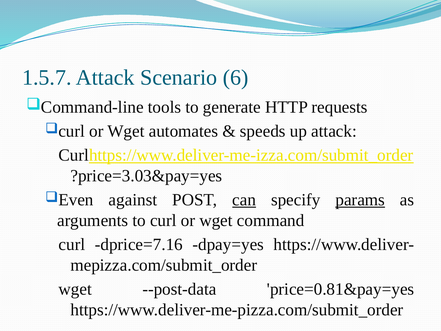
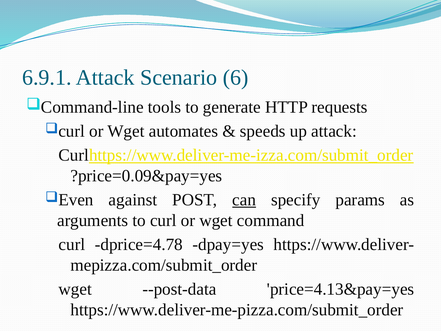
1.5.7: 1.5.7 -> 6.9.1
?price=3.03&pay=yes: ?price=3.03&pay=yes -> ?price=0.09&pay=yes
params underline: present -> none
dprice=7.16: dprice=7.16 -> dprice=4.78
price=0.81&pay=yes: price=0.81&pay=yes -> price=4.13&pay=yes
